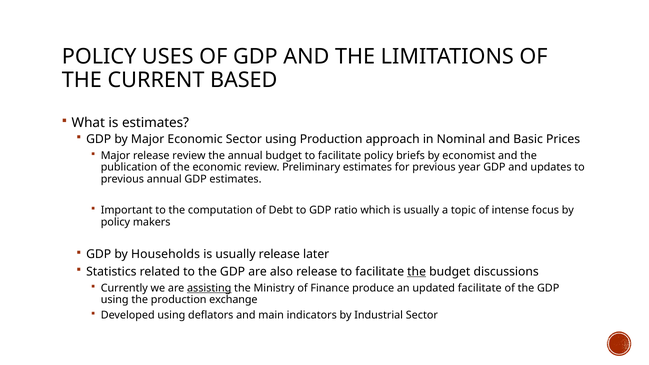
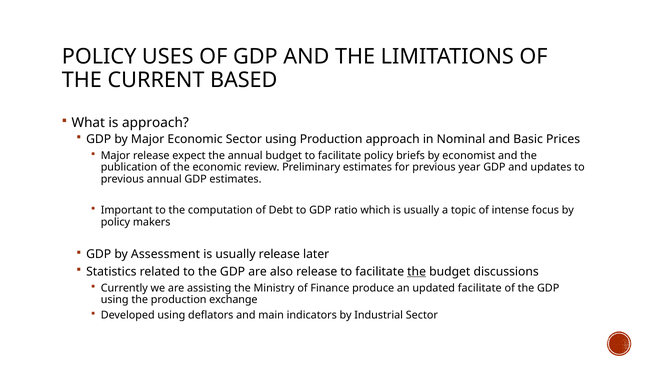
is estimates: estimates -> approach
release review: review -> expect
Households: Households -> Assessment
assisting underline: present -> none
